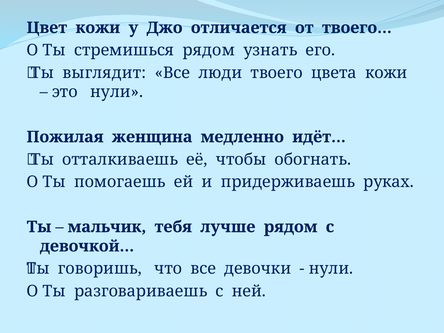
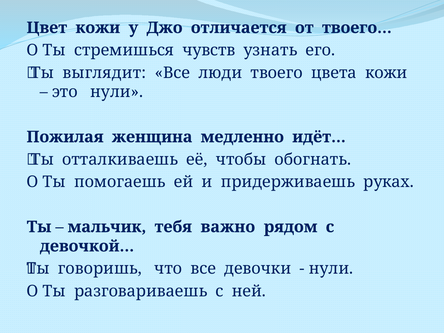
стремишься рядом: рядом -> чувств
лучше: лучше -> важно
